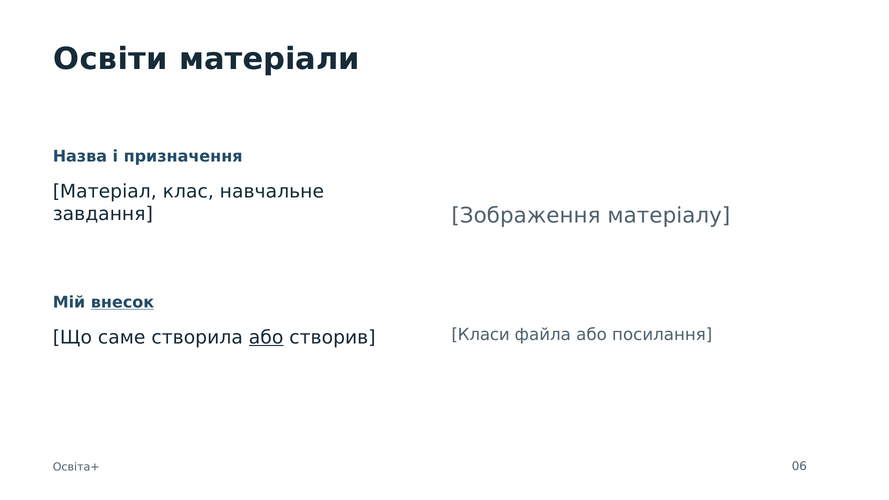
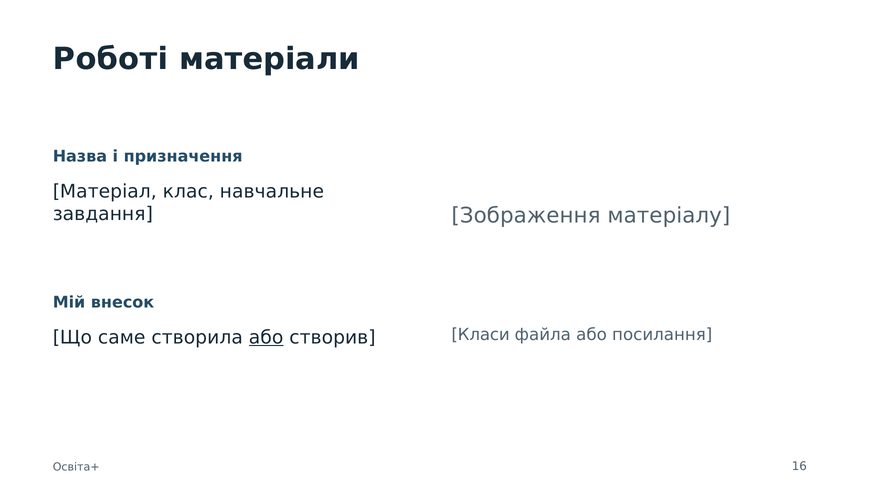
Освіти: Освіти -> Роботі
внесок underline: present -> none
06: 06 -> 16
